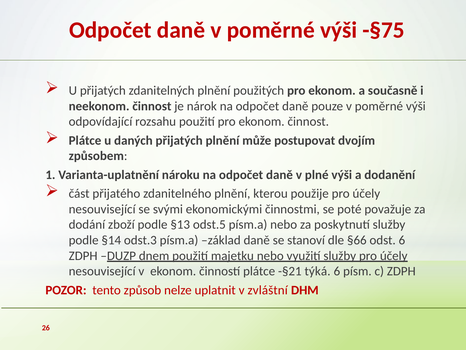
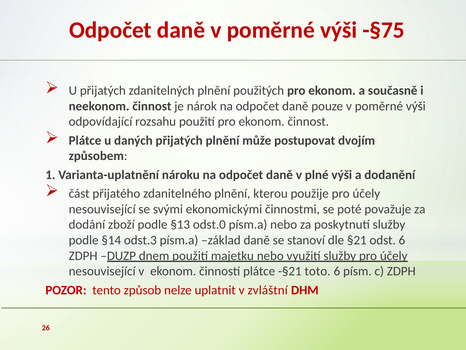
odst.5: odst.5 -> odst.0
§66: §66 -> §21
týká: týká -> toto
